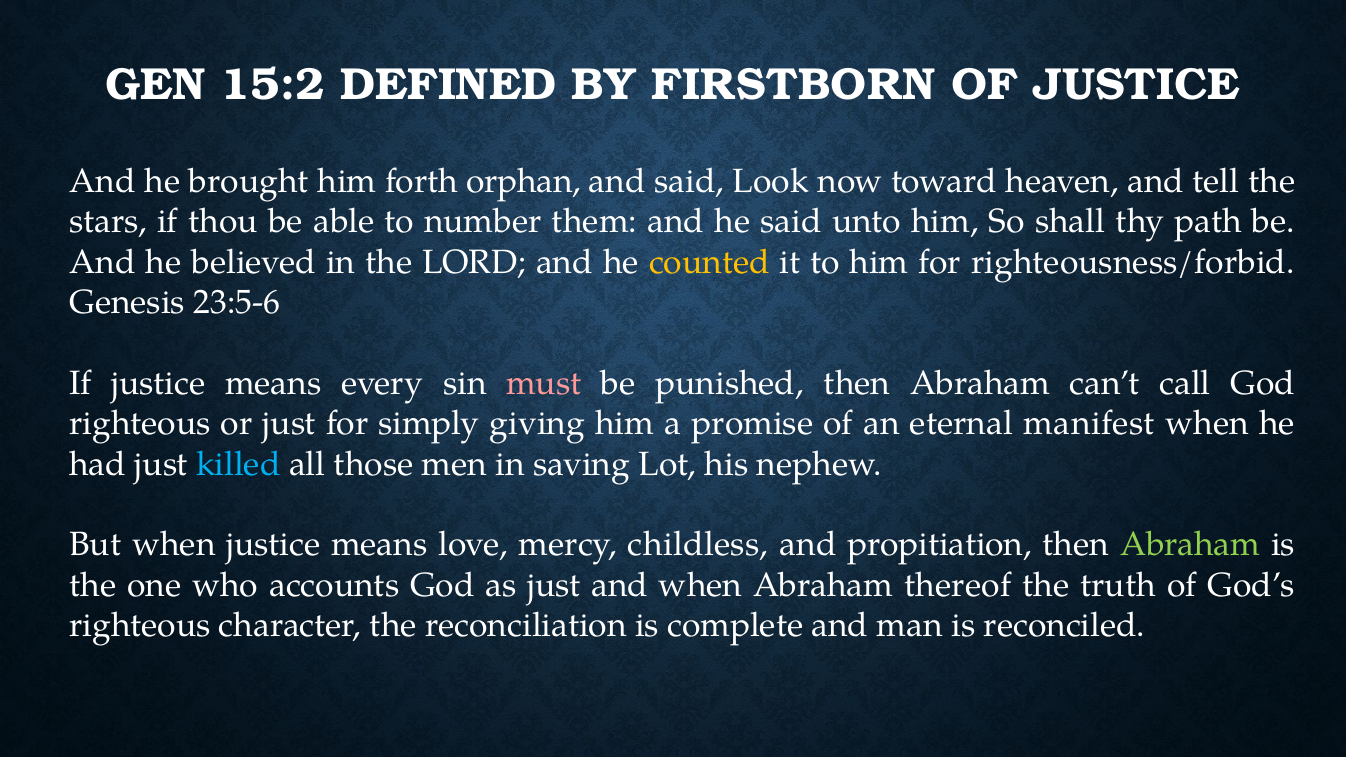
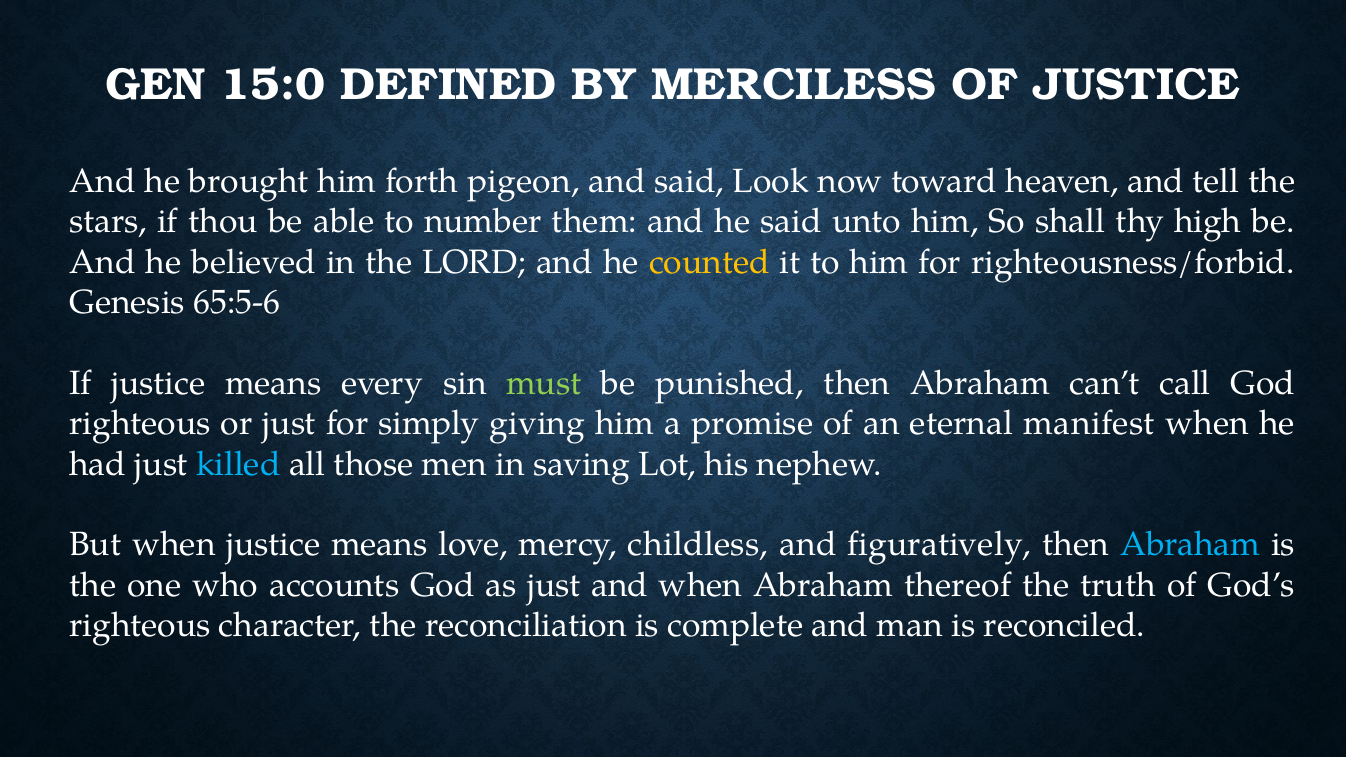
15:2: 15:2 -> 15:0
FIRSTBORN: FIRSTBORN -> MERCILESS
orphan: orphan -> pigeon
path: path -> high
23:5-6: 23:5-6 -> 65:5-6
must colour: pink -> light green
propitiation: propitiation -> figuratively
Abraham at (1190, 545) colour: light green -> light blue
